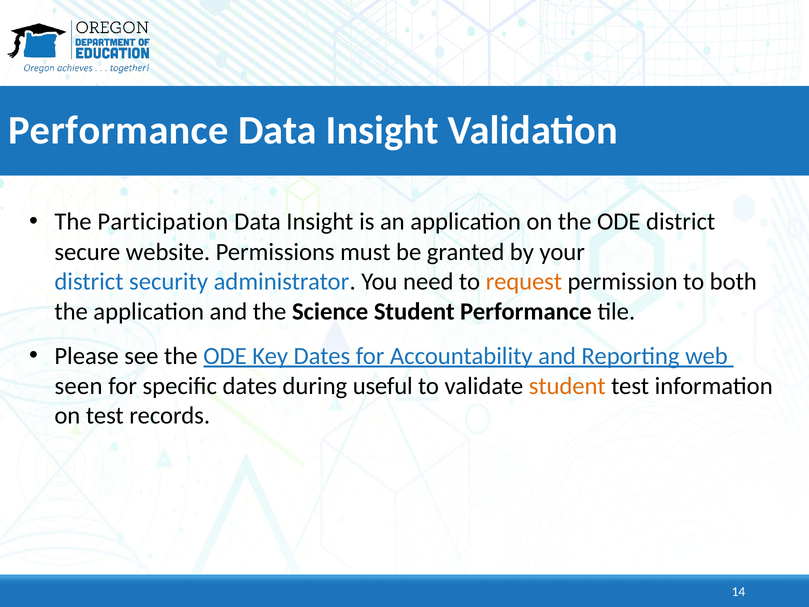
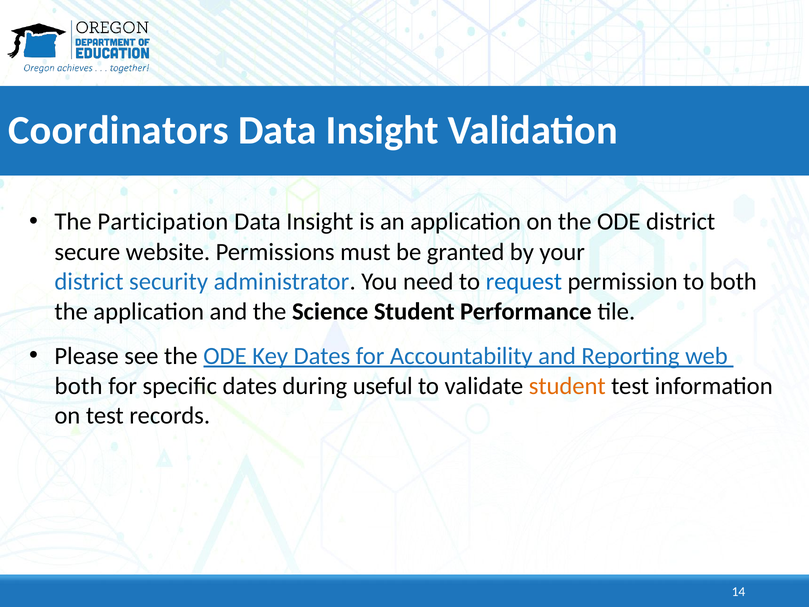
Performance at (118, 130): Performance -> Coordinators
request colour: orange -> blue
seen at (79, 386): seen -> both
